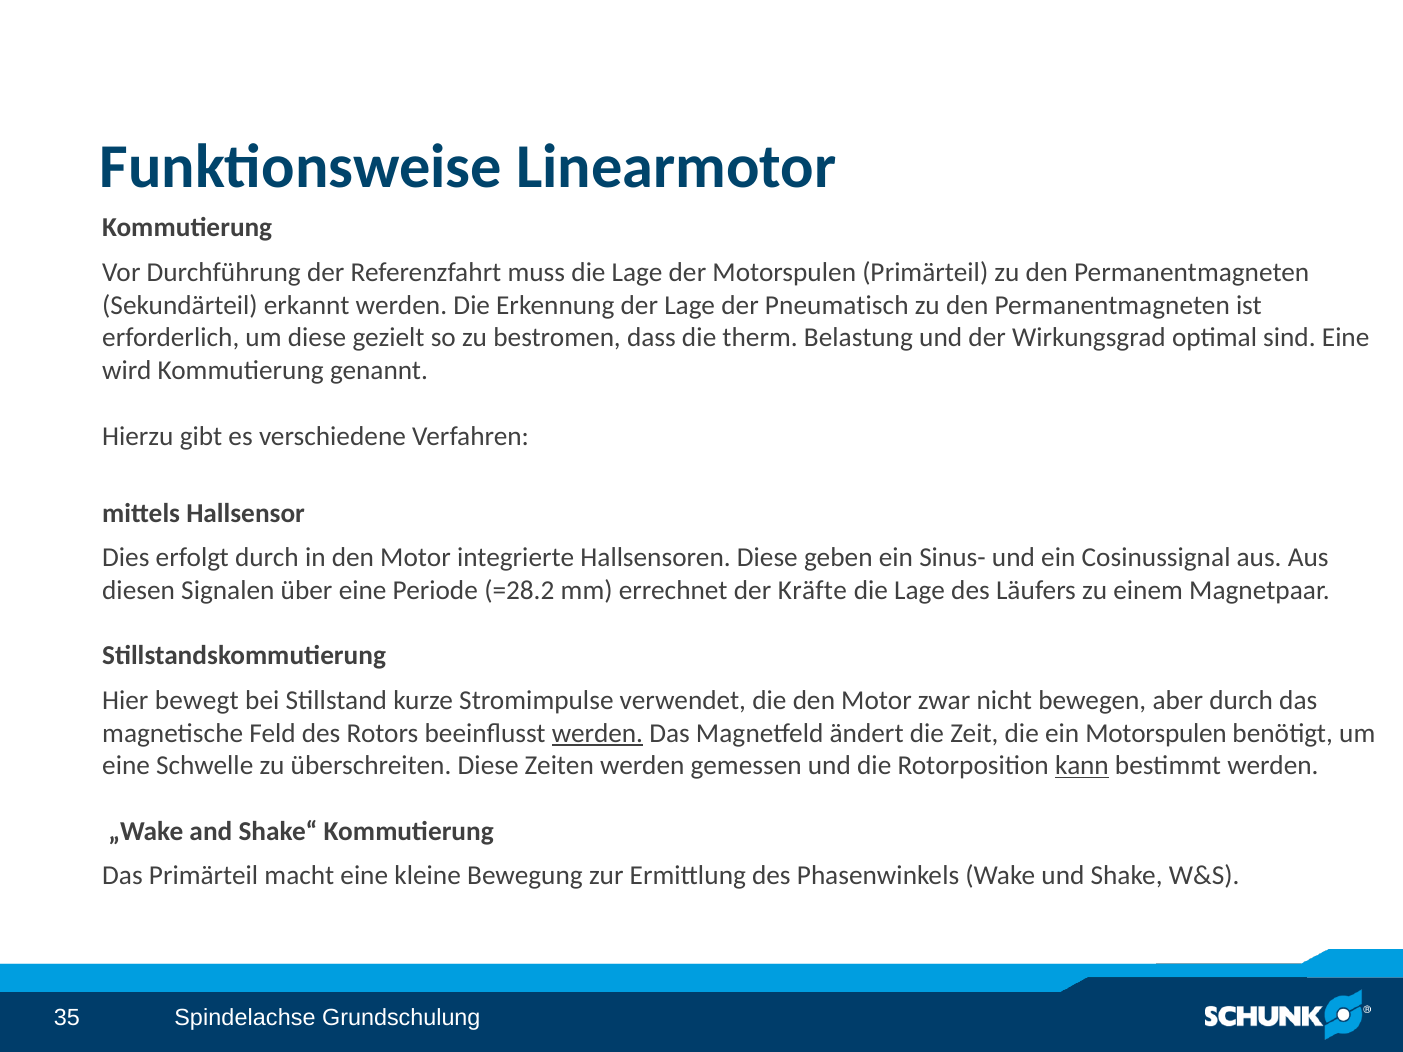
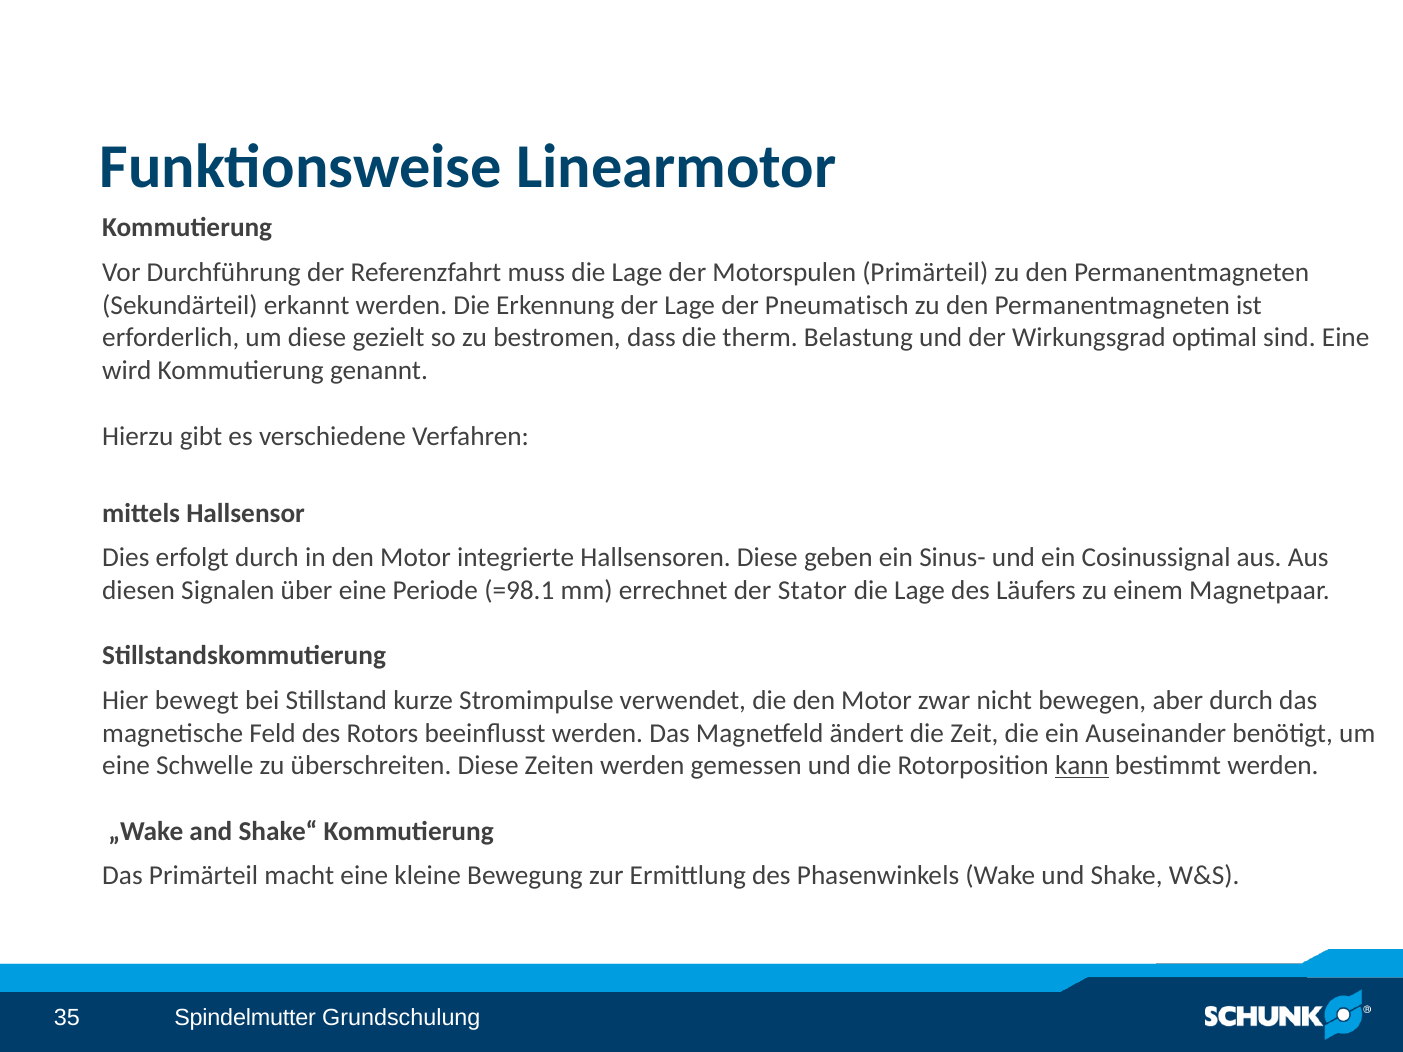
=28.2: =28.2 -> =98.1
Kräfte: Kräfte -> Stator
werden at (597, 733) underline: present -> none
ein Motorspulen: Motorspulen -> Auseinander
Spindelachse: Spindelachse -> Spindelmutter
